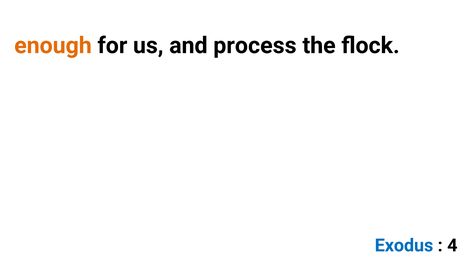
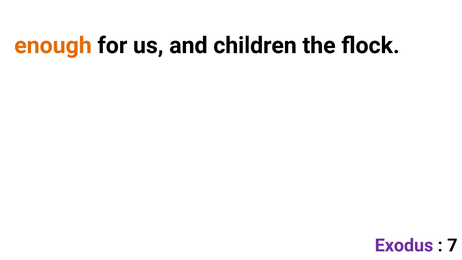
process: process -> children
Exodus colour: blue -> purple
4: 4 -> 7
